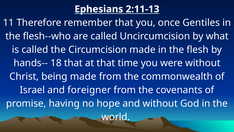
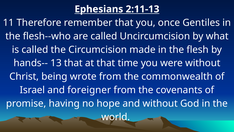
18: 18 -> 13
being made: made -> wrote
